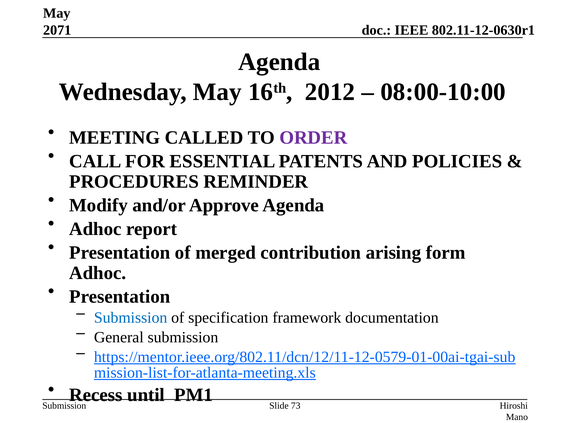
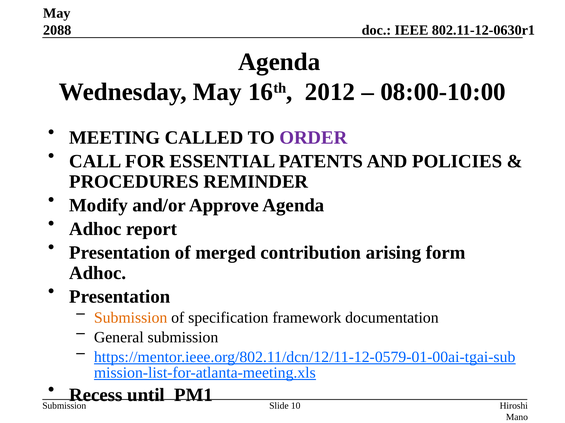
2071: 2071 -> 2088
Submission at (131, 318) colour: blue -> orange
73: 73 -> 10
